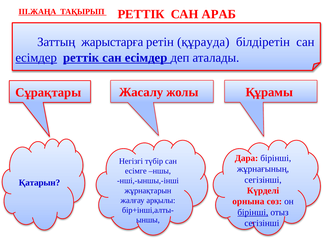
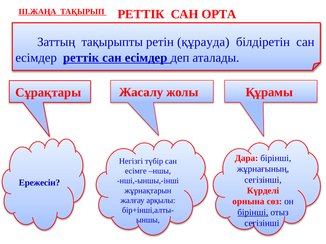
АРАБ: АРАБ -> ОРТА
жарыстарға: жарыстарға -> тақырыпты
есімдер at (36, 58) underline: present -> none
Қатарын: Қатарын -> Ережесін
